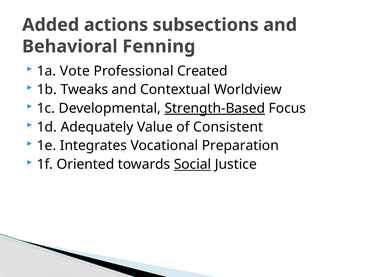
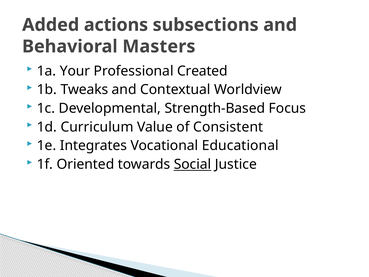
Fenning: Fenning -> Masters
Vote: Vote -> Your
Strength-Based underline: present -> none
Adequately: Adequately -> Curriculum
Preparation: Preparation -> Educational
